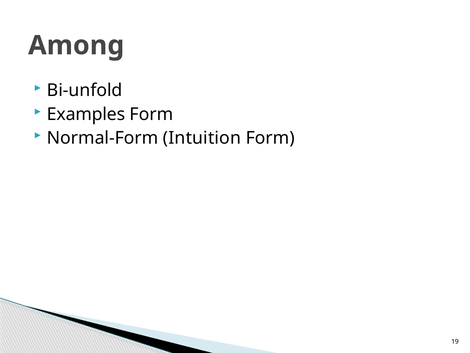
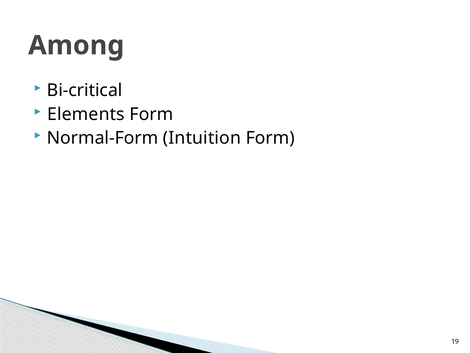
Bi-unfold: Bi-unfold -> Bi-critical
Examples: Examples -> Elements
